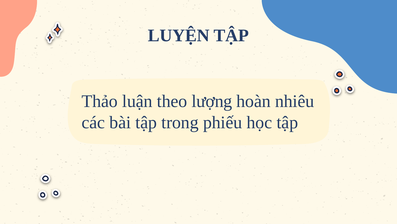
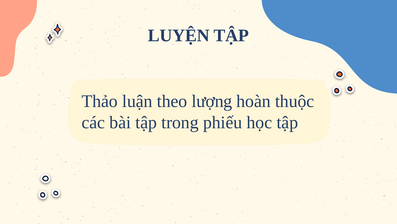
nhiêu: nhiêu -> thuộc
